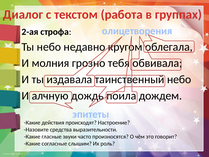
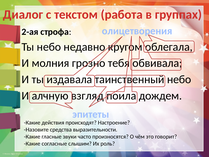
дождь: дождь -> взгляд
